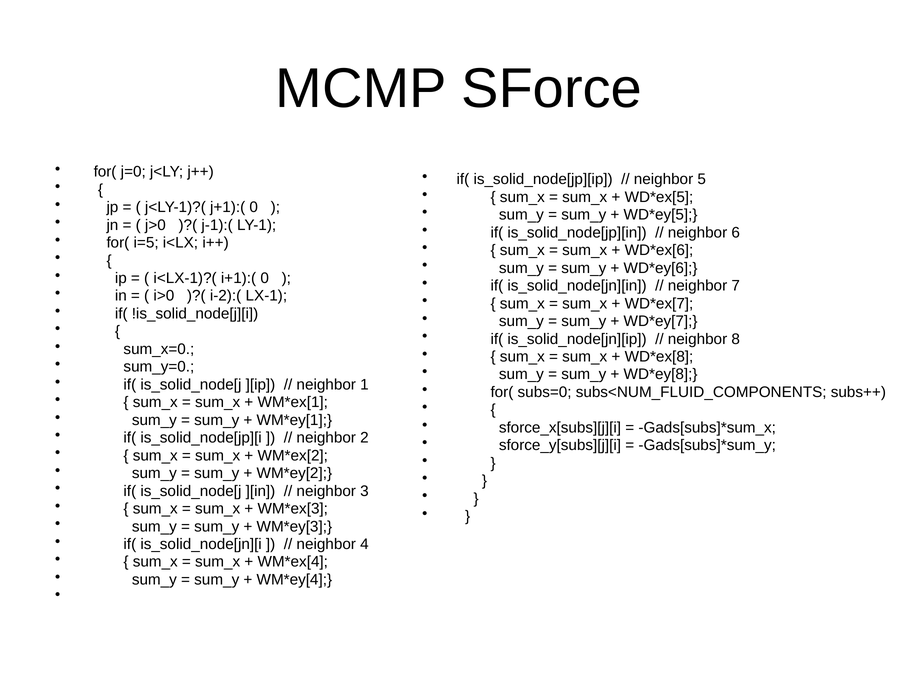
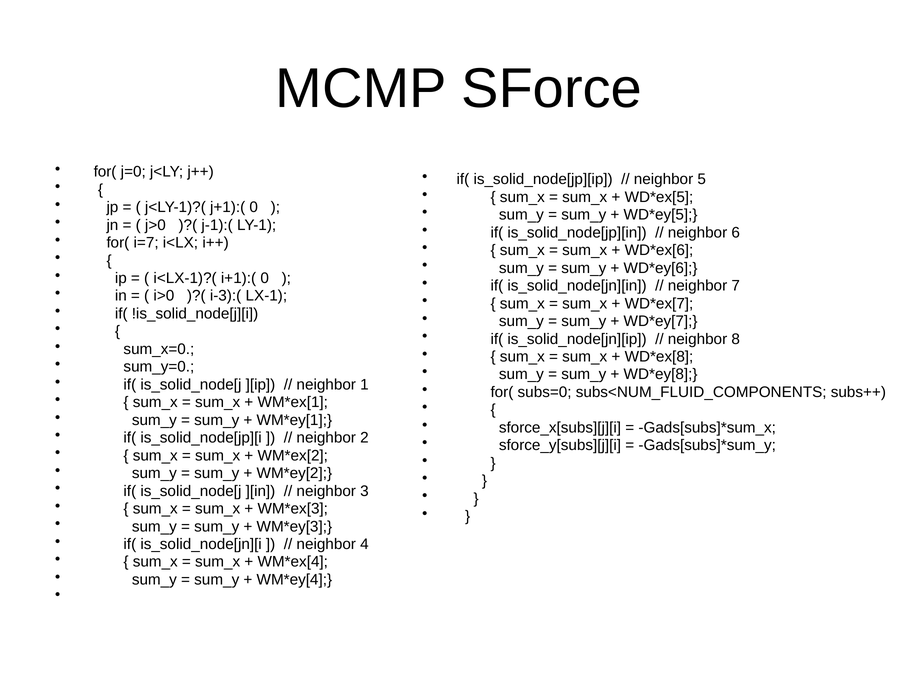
i=5: i=5 -> i=7
i-2):(: i-2):( -> i-3):(
